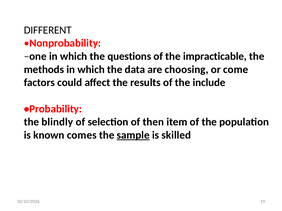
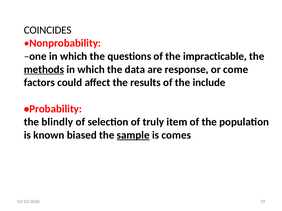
DIFFERENT: DIFFERENT -> COINCIDES
methods underline: none -> present
choosing: choosing -> response
then: then -> truly
comes: comes -> biased
skilled: skilled -> comes
